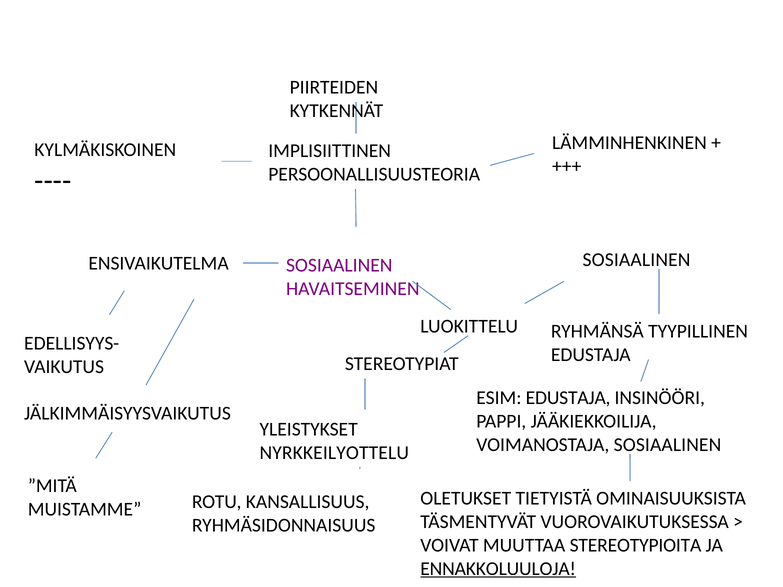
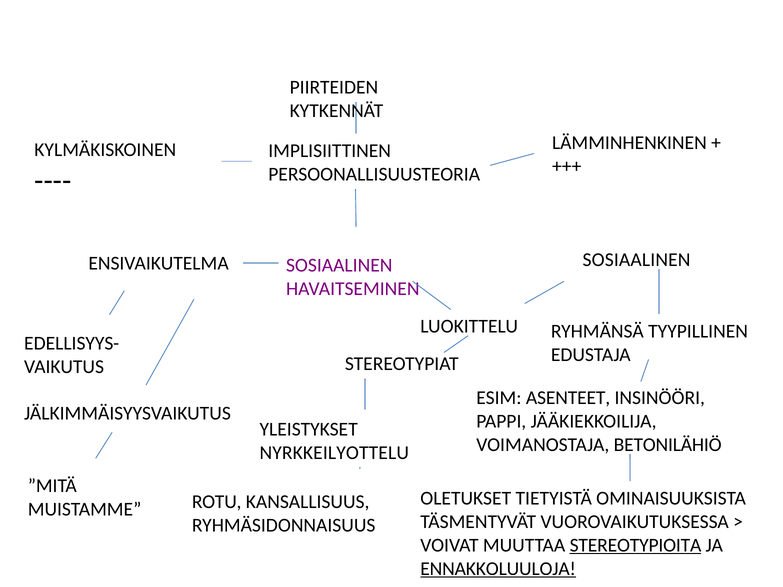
ESIM EDUSTAJA: EDUSTAJA -> ASENTEET
VOIMANOSTAJA SOSIAALINEN: SOSIAALINEN -> BETONILÄHIÖ
STEREOTYPIOITA underline: none -> present
